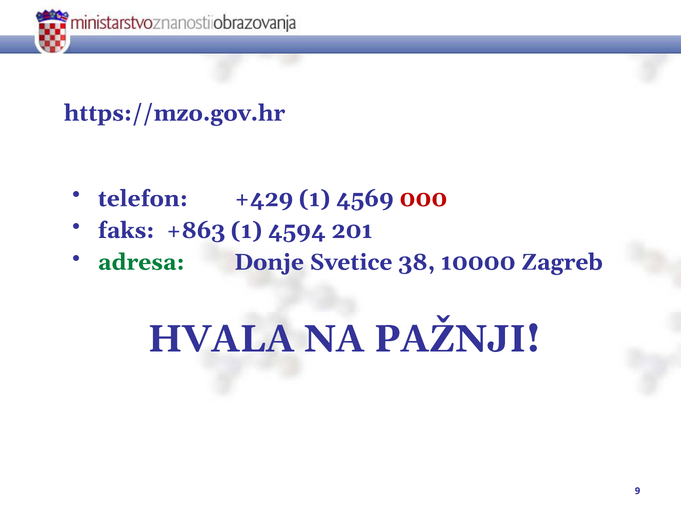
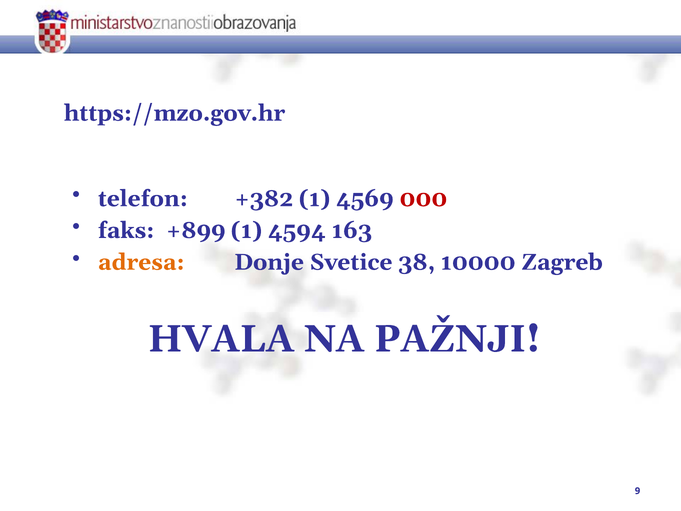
+429: +429 -> +382
+863: +863 -> +899
201: 201 -> 163
adresa colour: green -> orange
